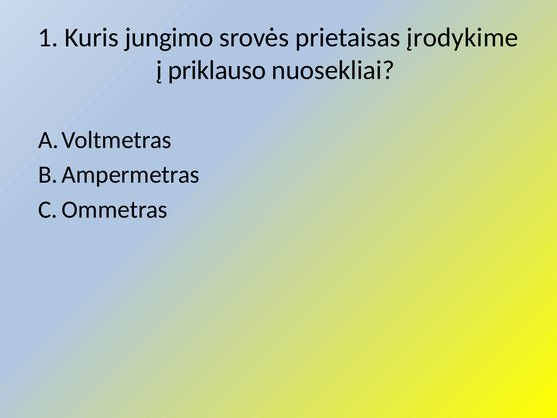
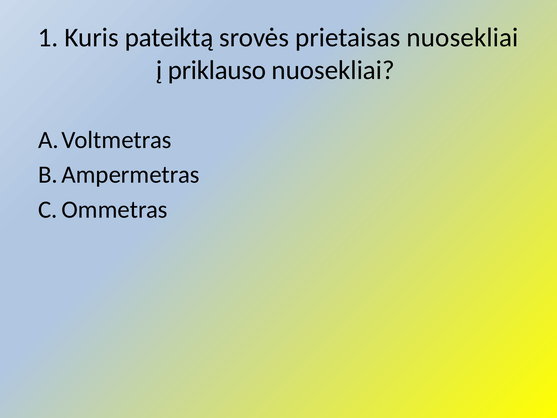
jungimo: jungimo -> pateiktą
prietaisas įrodykime: įrodykime -> nuosekliai
